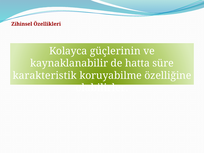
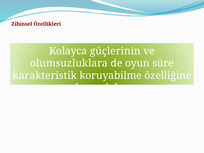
kaynaklanabilir: kaynaklanabilir -> olumsuzluklara
hatta: hatta -> oyun
olabilirler: olabilirler -> başarılıdır
